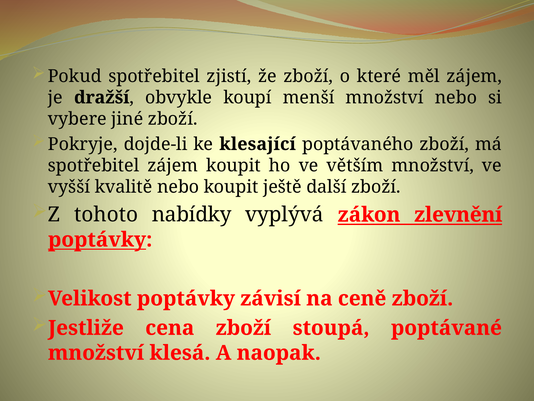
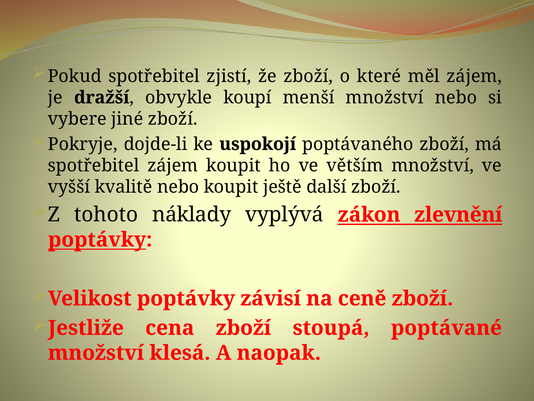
klesající: klesající -> uspokojí
nabídky: nabídky -> náklady
